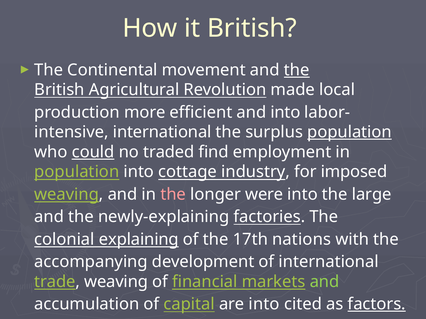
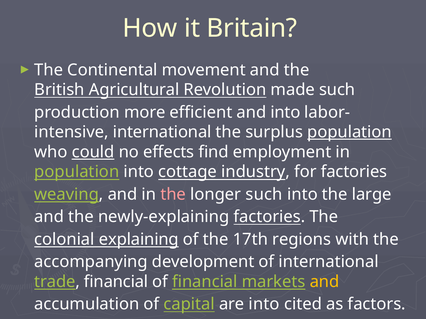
it British: British -> Britain
the at (297, 70) underline: present -> none
made local: local -> such
traded: traded -> effects
for imposed: imposed -> factories
longer were: were -> such
nations: nations -> regions
trade weaving: weaving -> financial
and at (325, 282) colour: light green -> yellow
factors underline: present -> none
